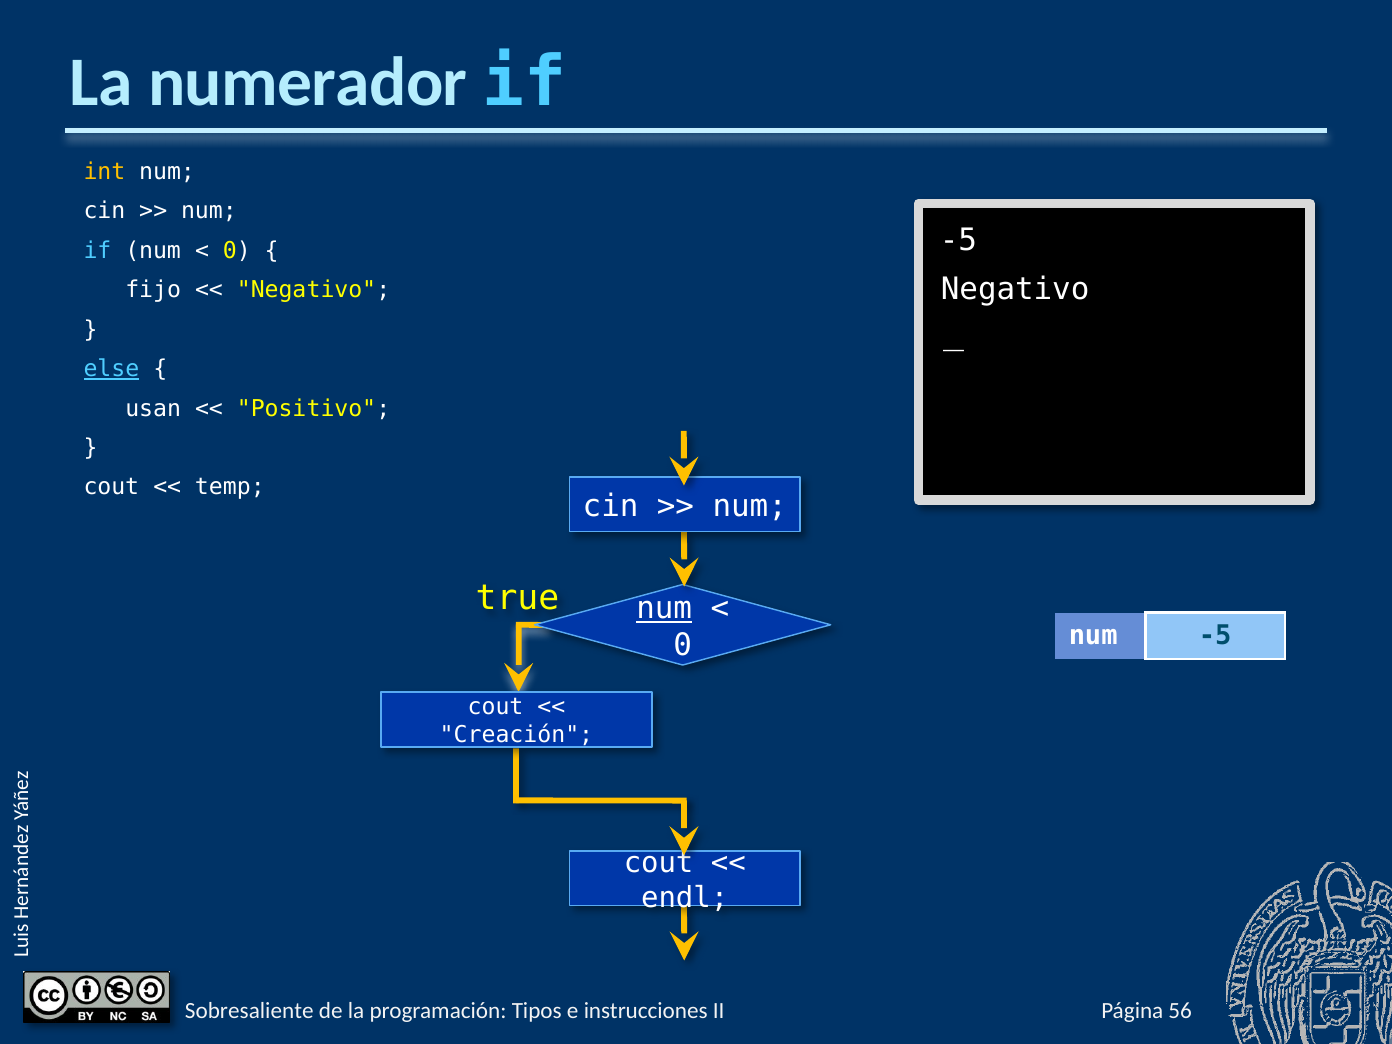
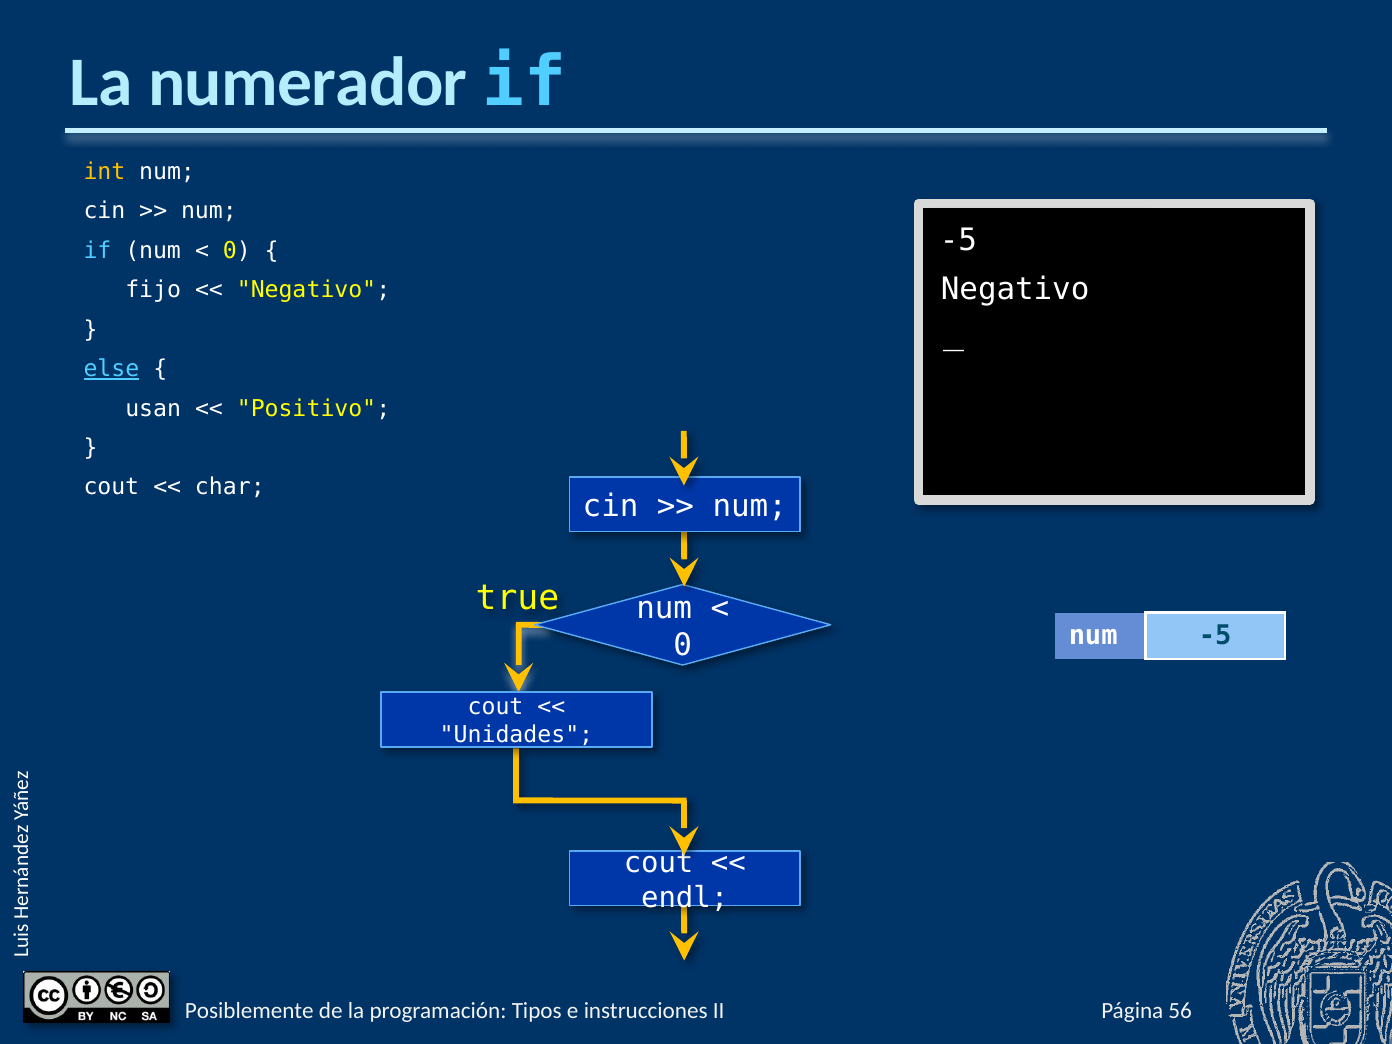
temp: temp -> char
num at (664, 608) underline: present -> none
Creación: Creación -> Unidades
Sobresaliente: Sobresaliente -> Posiblemente
